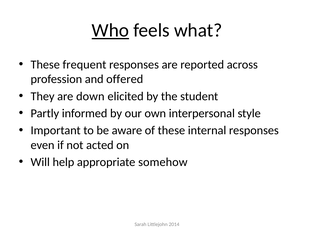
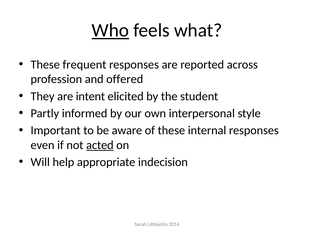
down: down -> intent
acted underline: none -> present
somehow: somehow -> indecision
